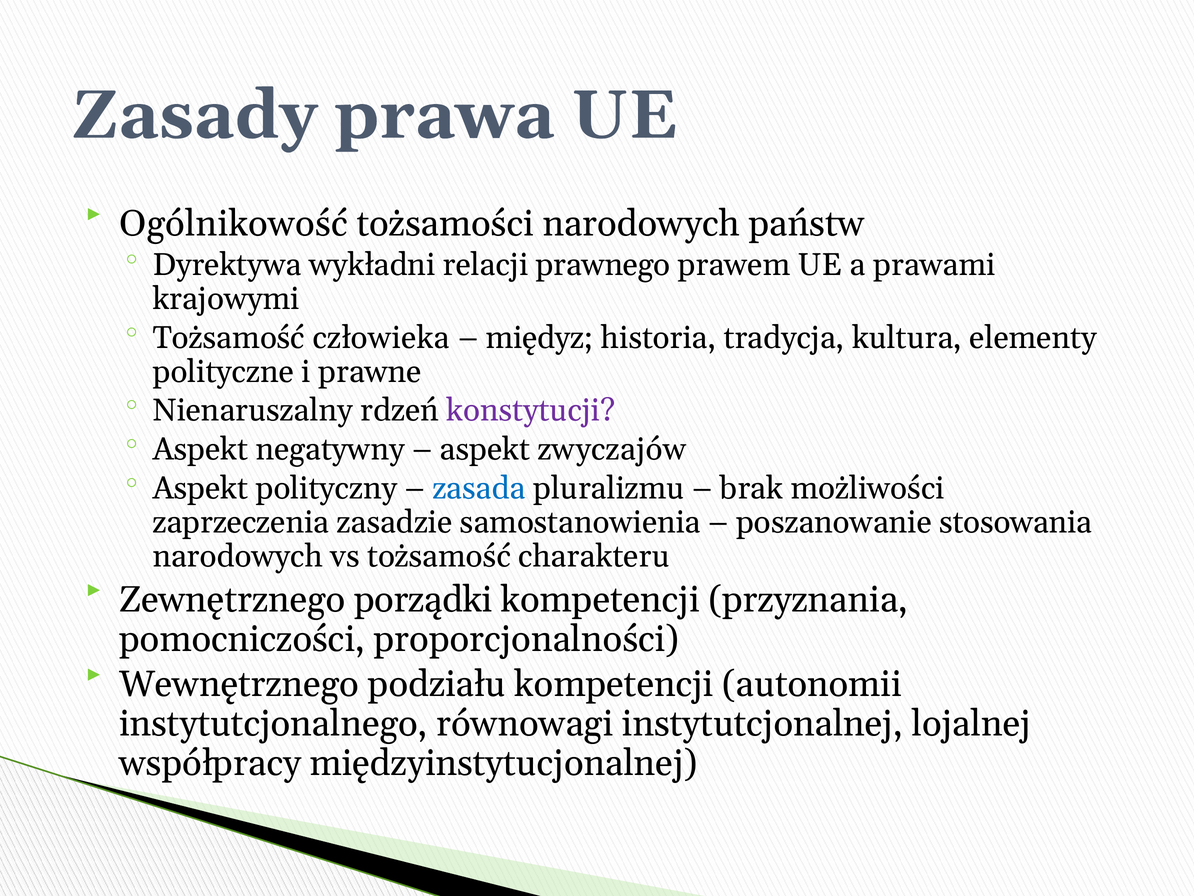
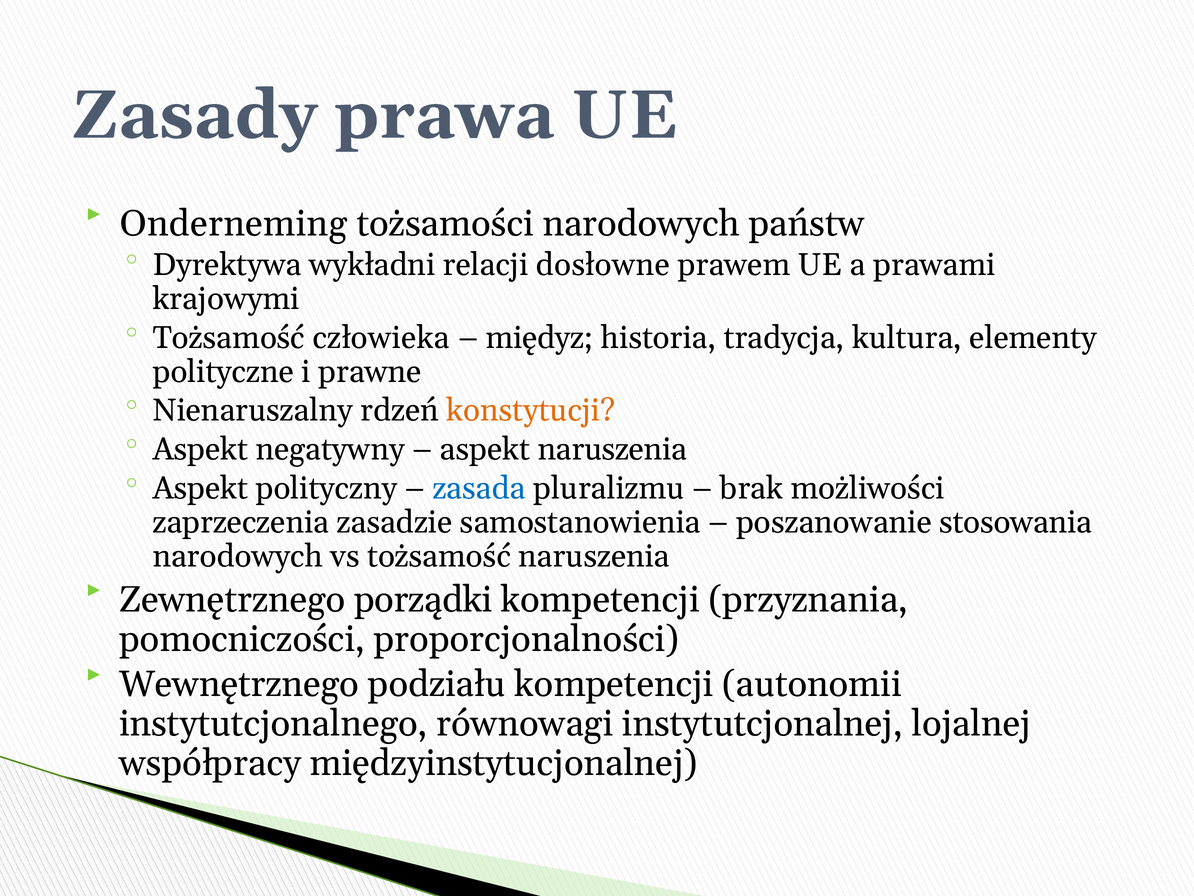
Ogólnikowość: Ogólnikowość -> Onderneming
prawnego: prawnego -> dosłowne
konstytucji colour: purple -> orange
aspekt zwyczajów: zwyczajów -> naruszenia
tożsamość charakteru: charakteru -> naruszenia
